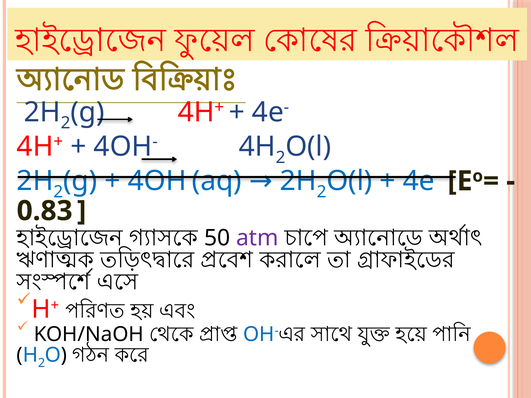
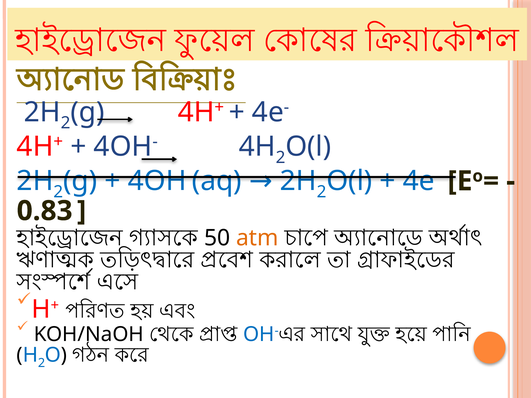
atm colour: purple -> orange
